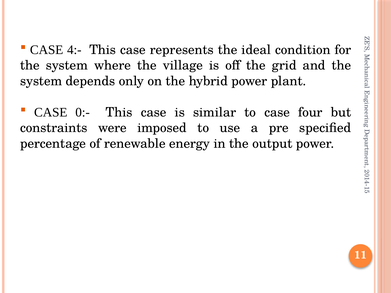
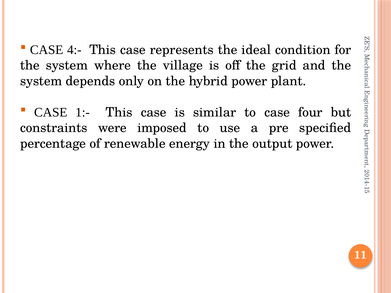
0:-: 0:- -> 1:-
